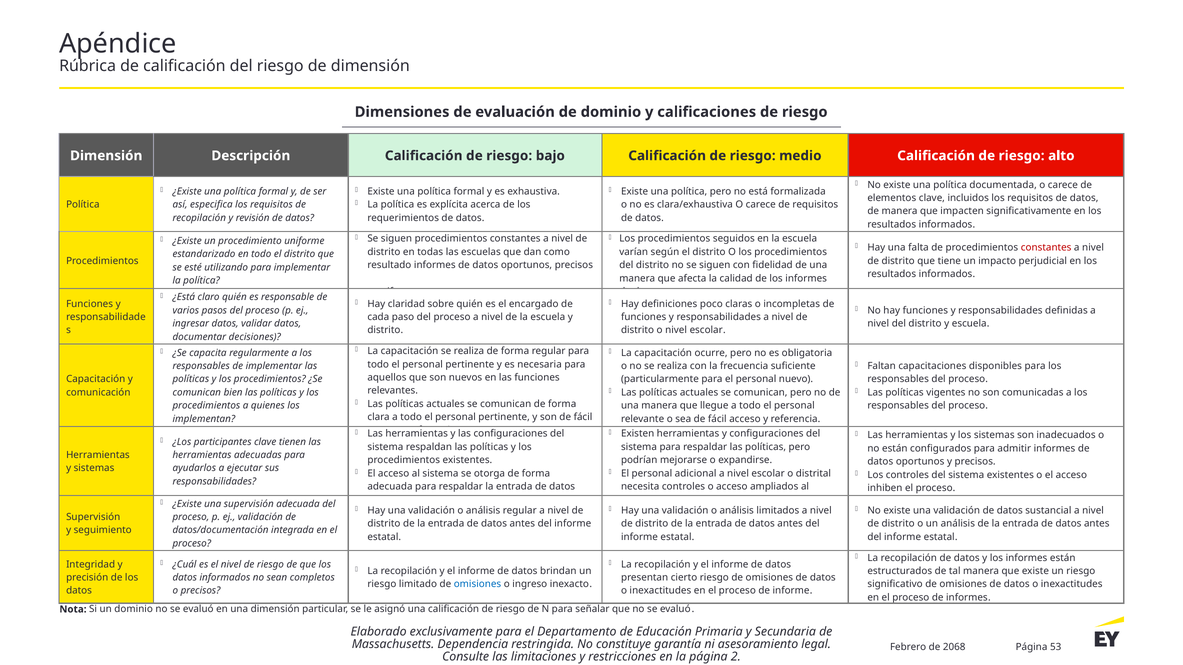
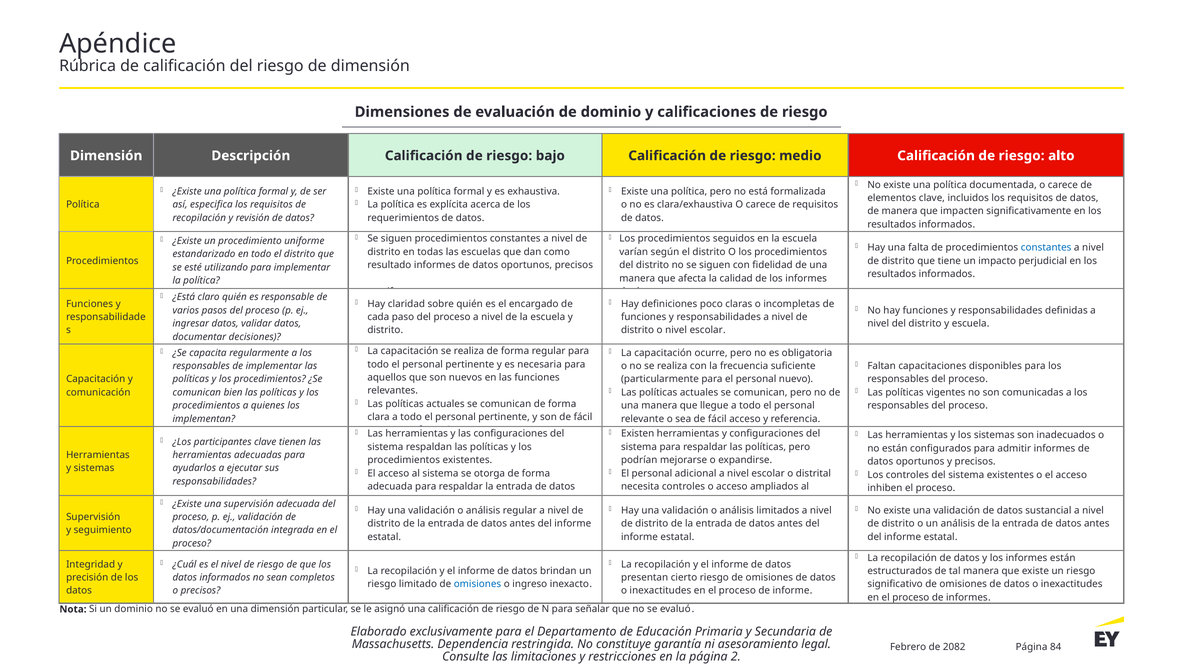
constantes at (1046, 248) colour: red -> blue
2068: 2068 -> 2082
53: 53 -> 84
